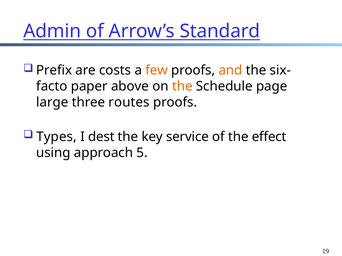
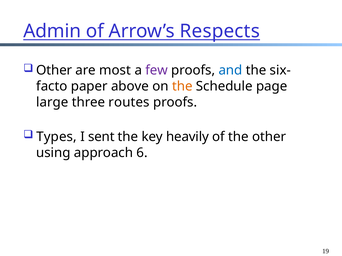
Standard: Standard -> Respects
Prefix at (54, 70): Prefix -> Other
costs: costs -> most
few colour: orange -> purple
and colour: orange -> blue
dest: dest -> sent
service: service -> heavily
the effect: effect -> other
5: 5 -> 6
